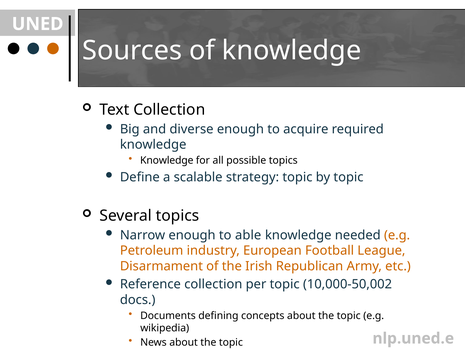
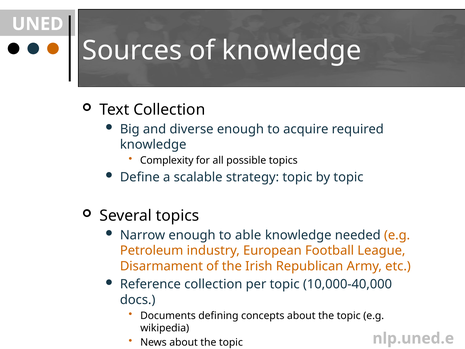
Knowledge at (167, 160): Knowledge -> Complexity
10,000-50,002: 10,000-50,002 -> 10,000-40,000
